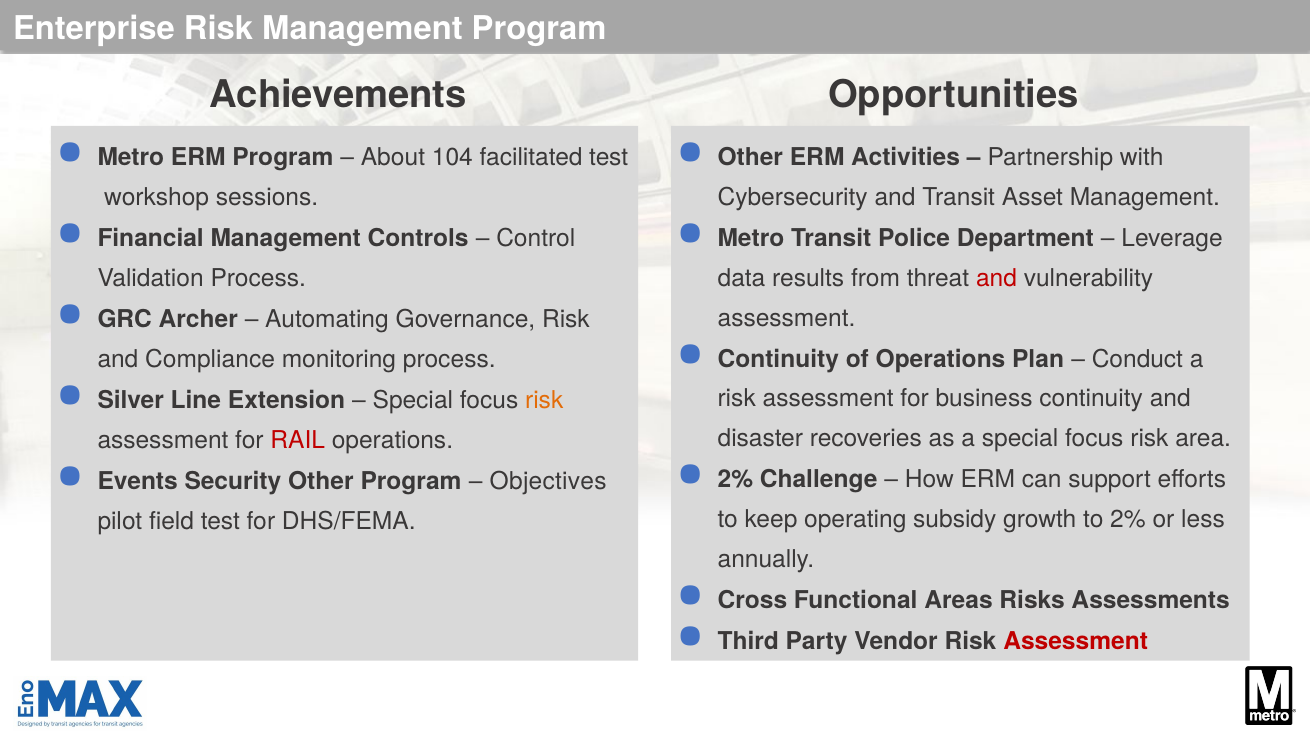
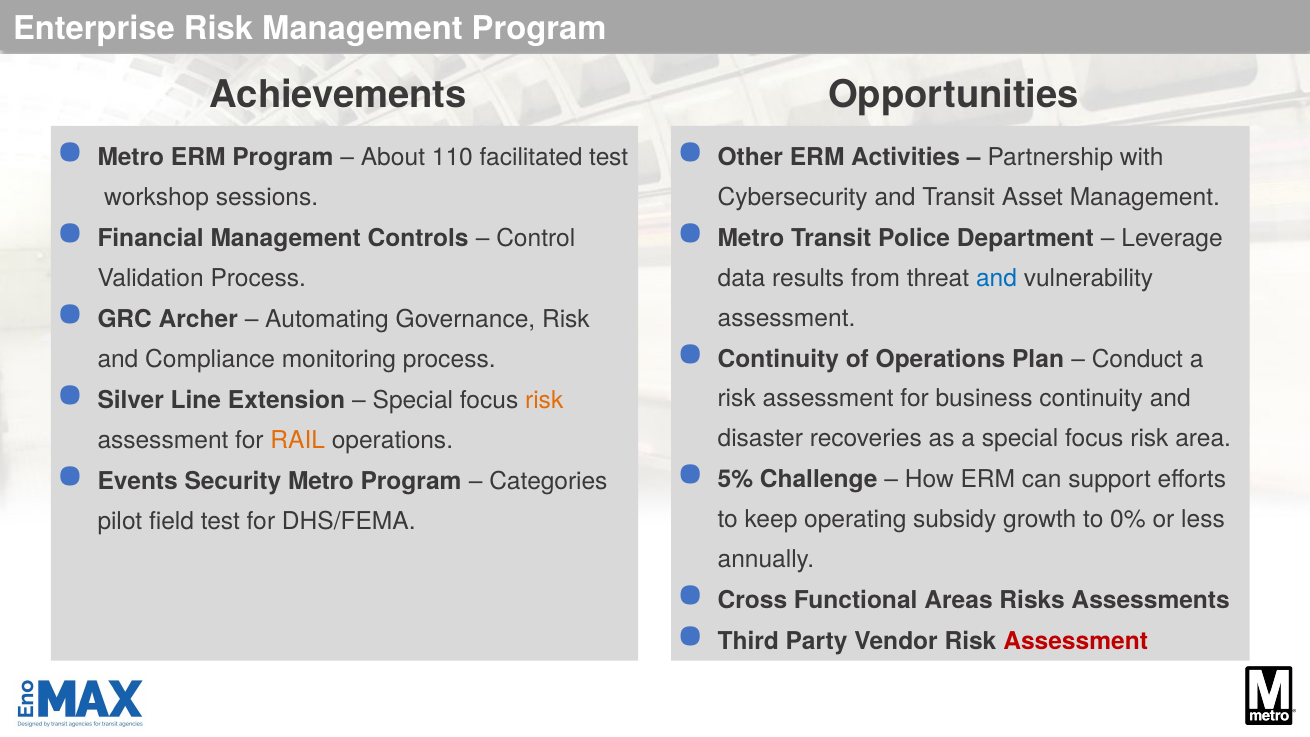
104: 104 -> 110
and at (997, 278) colour: red -> blue
RAIL colour: red -> orange
2% at (735, 480): 2% -> 5%
Security Other: Other -> Metro
Objectives: Objectives -> Categories
to 2%: 2% -> 0%
